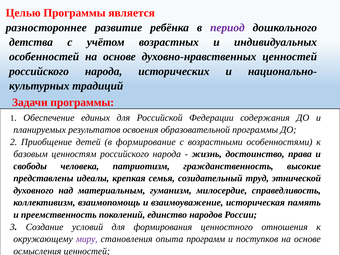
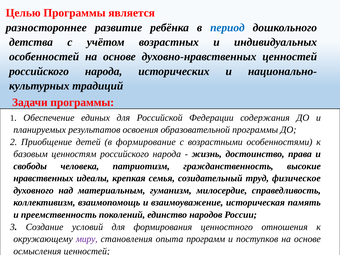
период colour: purple -> blue
представлены: представлены -> нравственных
этнической: этнической -> физическое
